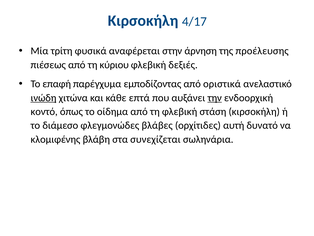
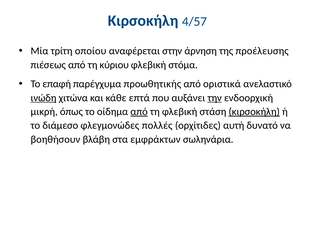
4/17: 4/17 -> 4/57
φυσικά: φυσικά -> οποίου
δεξιές: δεξιές -> στόμα
εμποδίζoντας: εμποδίζoντας -> προωθητικής
κοντό: κοντό -> μικρή
από at (139, 111) underline: none -> present
κιρσοκήλη at (254, 111) underline: none -> present
βλάβες: βλάβες -> πολλές
κλομιφένης: κλομιφένης -> βοηθήσουν
συνεχίζεται: συνεχίζεται -> εμφράκτων
